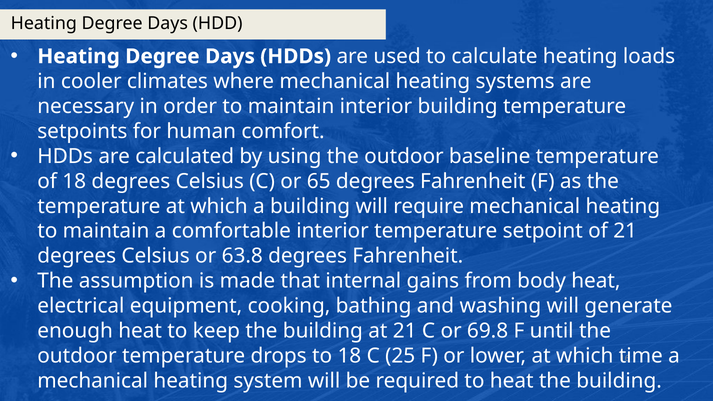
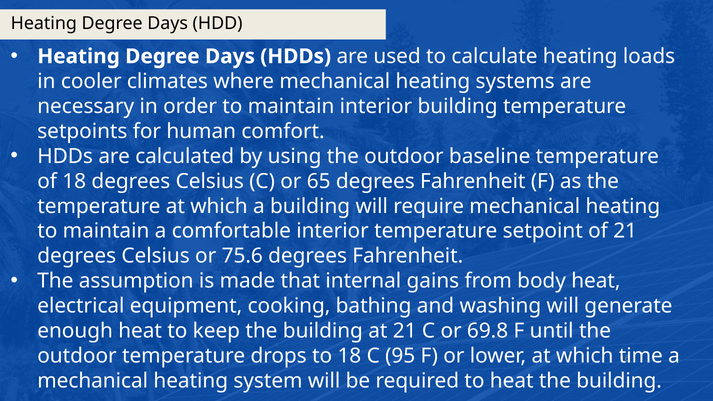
63.8: 63.8 -> 75.6
25: 25 -> 95
